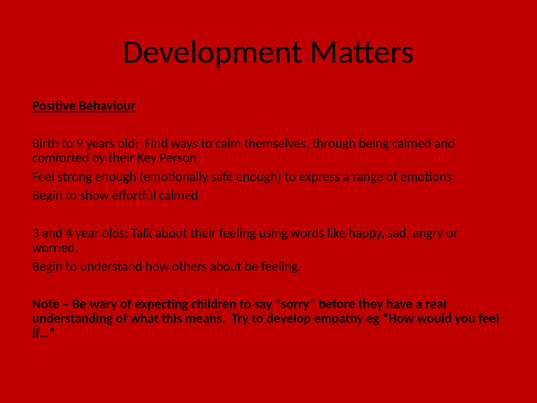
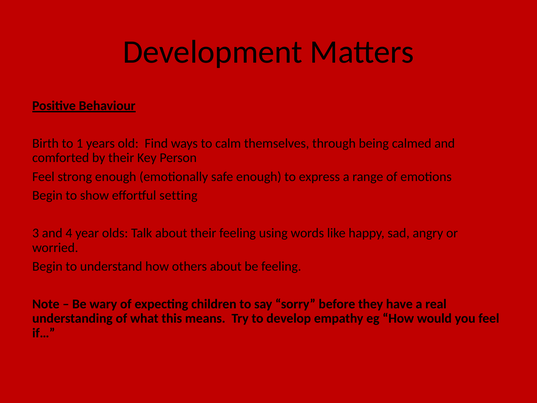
9: 9 -> 1
effortful calmed: calmed -> setting
